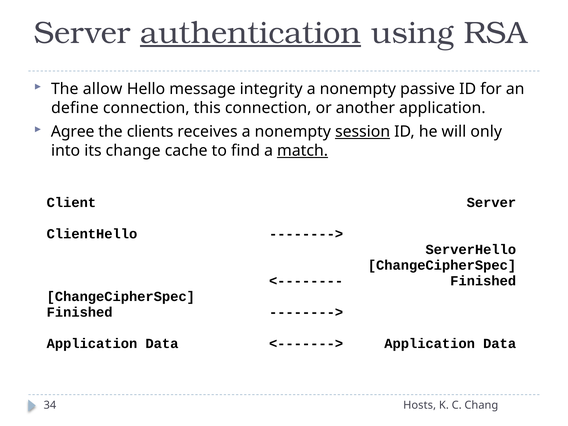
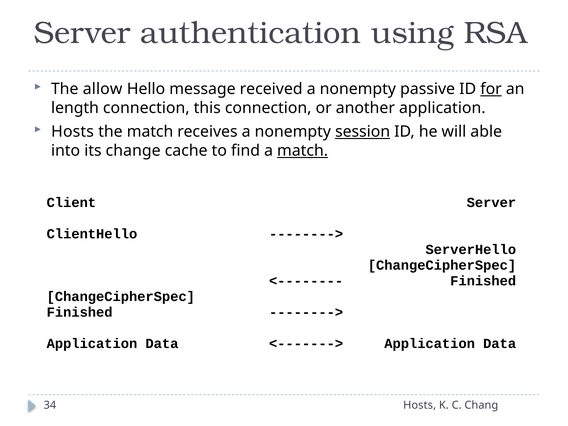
authentication underline: present -> none
integrity: integrity -> received
for underline: none -> present
define: define -> length
Agree at (73, 132): Agree -> Hosts
the clients: clients -> match
only: only -> able
